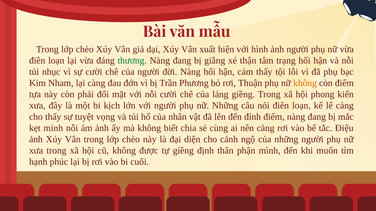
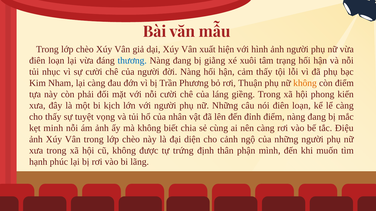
thương colour: green -> blue
thận: thận -> xuôi
tự giềng: giềng -> trứng
cuối: cuối -> lãng
